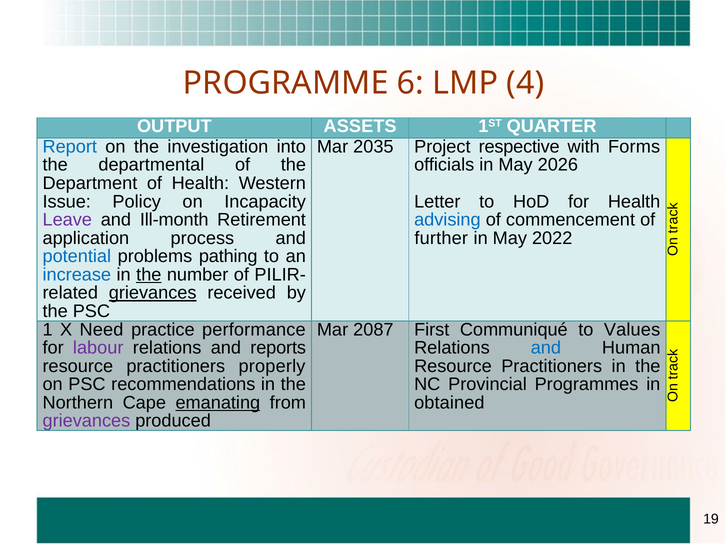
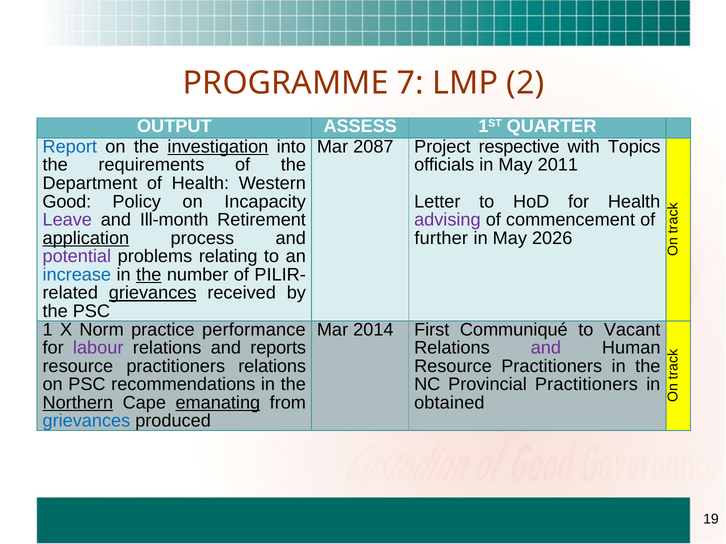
6: 6 -> 7
4: 4 -> 2
ASSETS: ASSETS -> ASSESS
investigation underline: none -> present
2035: 2035 -> 2087
Forms: Forms -> Topics
departmental: departmental -> requirements
2026: 2026 -> 2011
Issue: Issue -> Good
advising colour: blue -> purple
application underline: none -> present
2022: 2022 -> 2026
potential colour: blue -> purple
pathing: pathing -> relating
Need: Need -> Norm
2087: 2087 -> 2014
Values: Values -> Vacant
and at (546, 348) colour: blue -> purple
practitioners properly: properly -> relations
Provincial Programmes: Programmes -> Practitioners
Northern underline: none -> present
grievances at (86, 421) colour: purple -> blue
